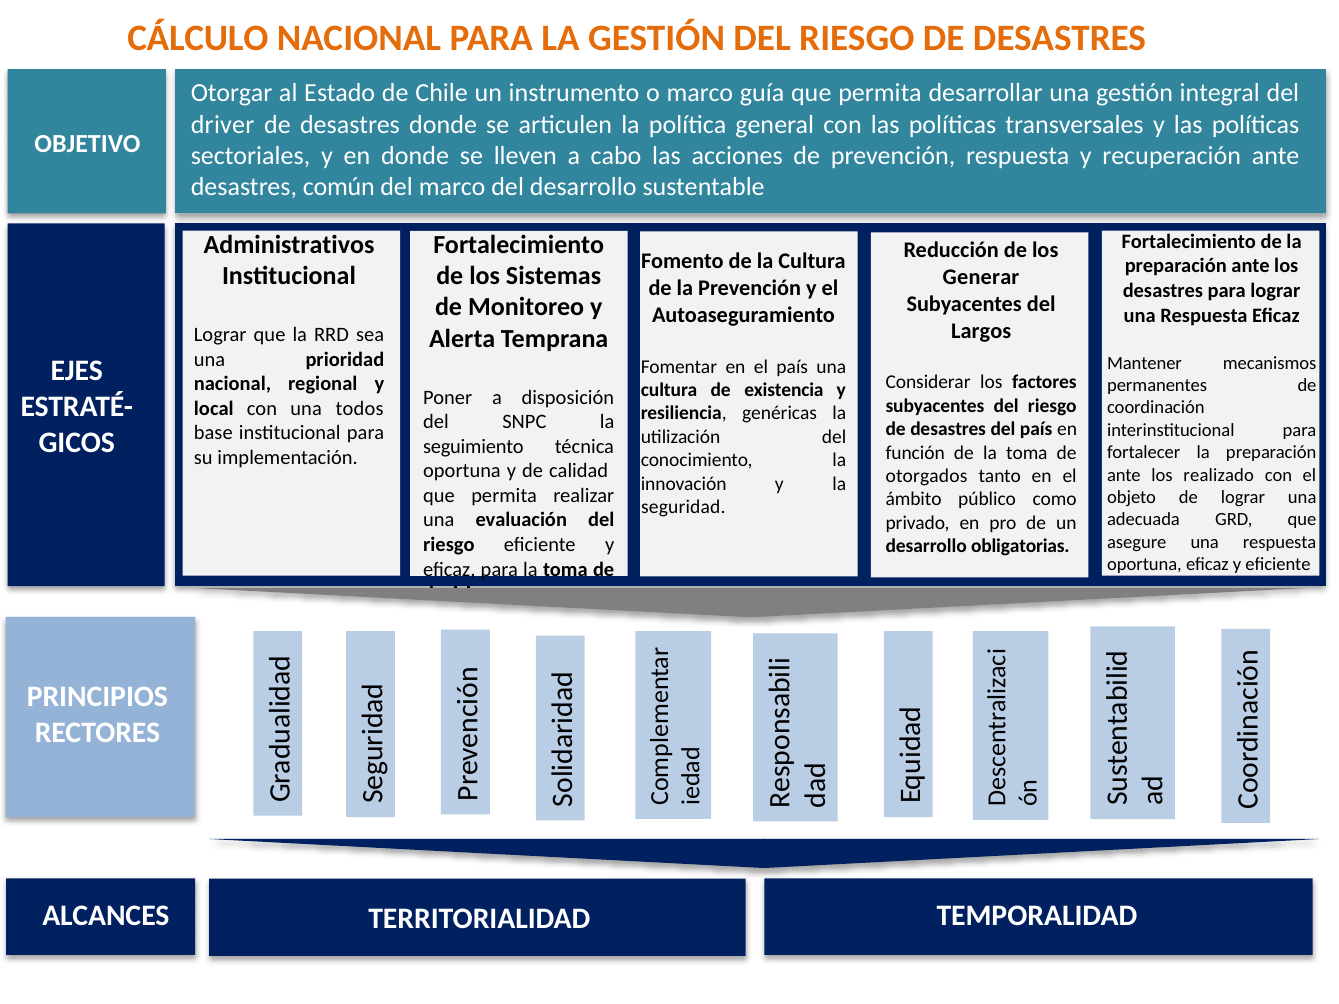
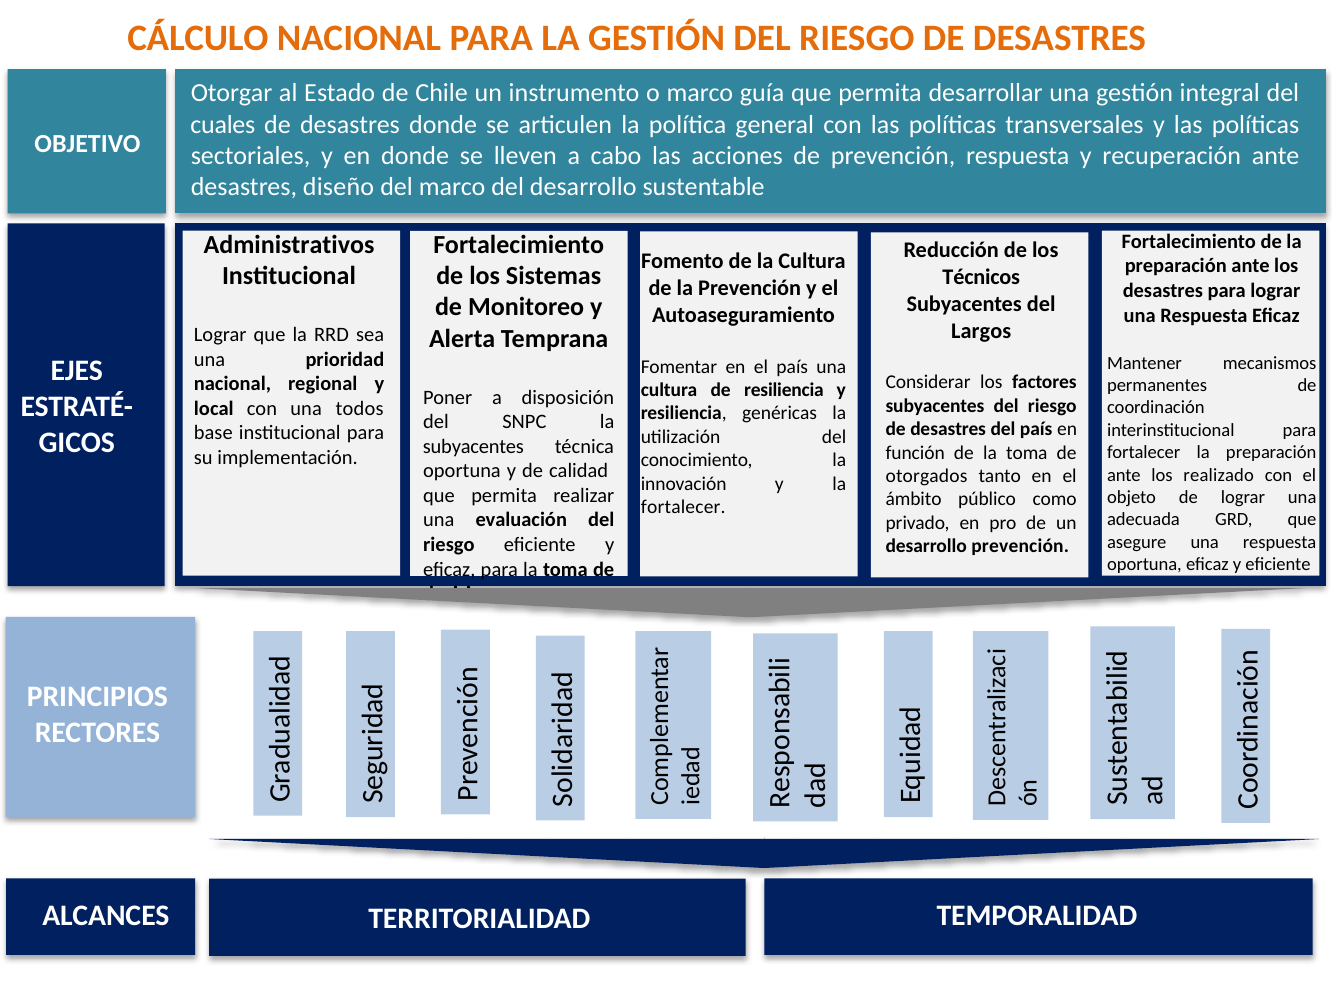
driver: driver -> cuales
común: común -> diseño
Generar: Generar -> Técnicos
de existencia: existencia -> resiliencia
seguimiento at (473, 447): seguimiento -> subyacentes
seguridad at (683, 507): seguridad -> fortalecer
desarrollo obligatorias: obligatorias -> prevención
